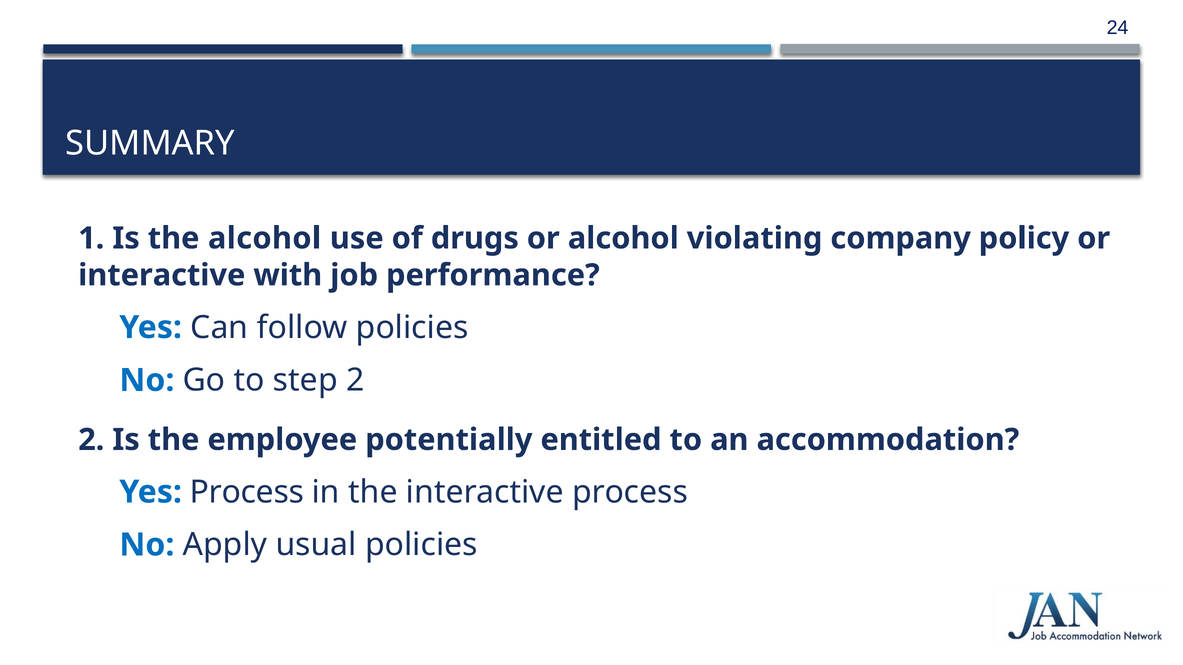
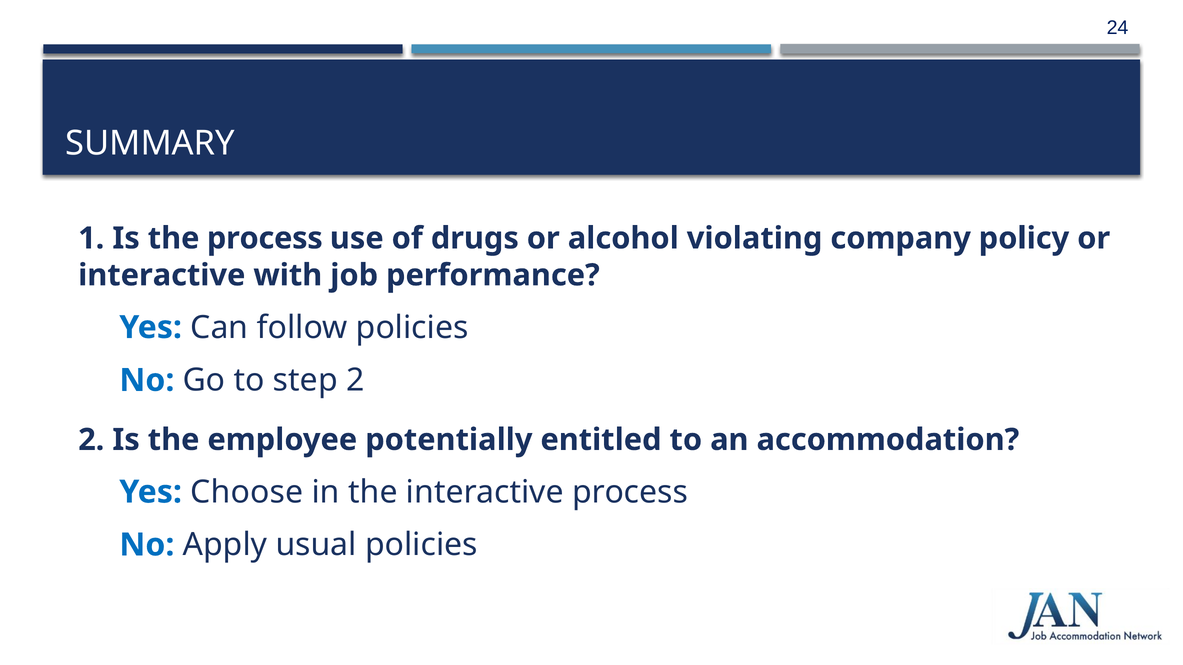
the alcohol: alcohol -> process
Yes Process: Process -> Choose
